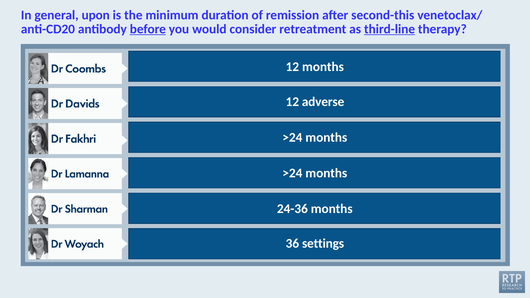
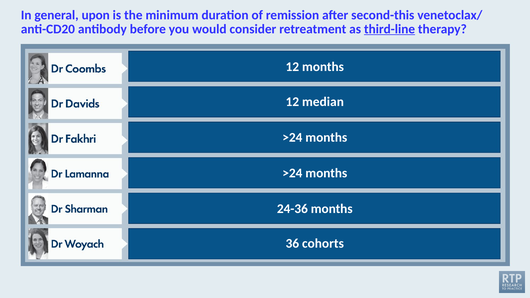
before underline: present -> none
adverse: adverse -> median
settings: settings -> cohorts
